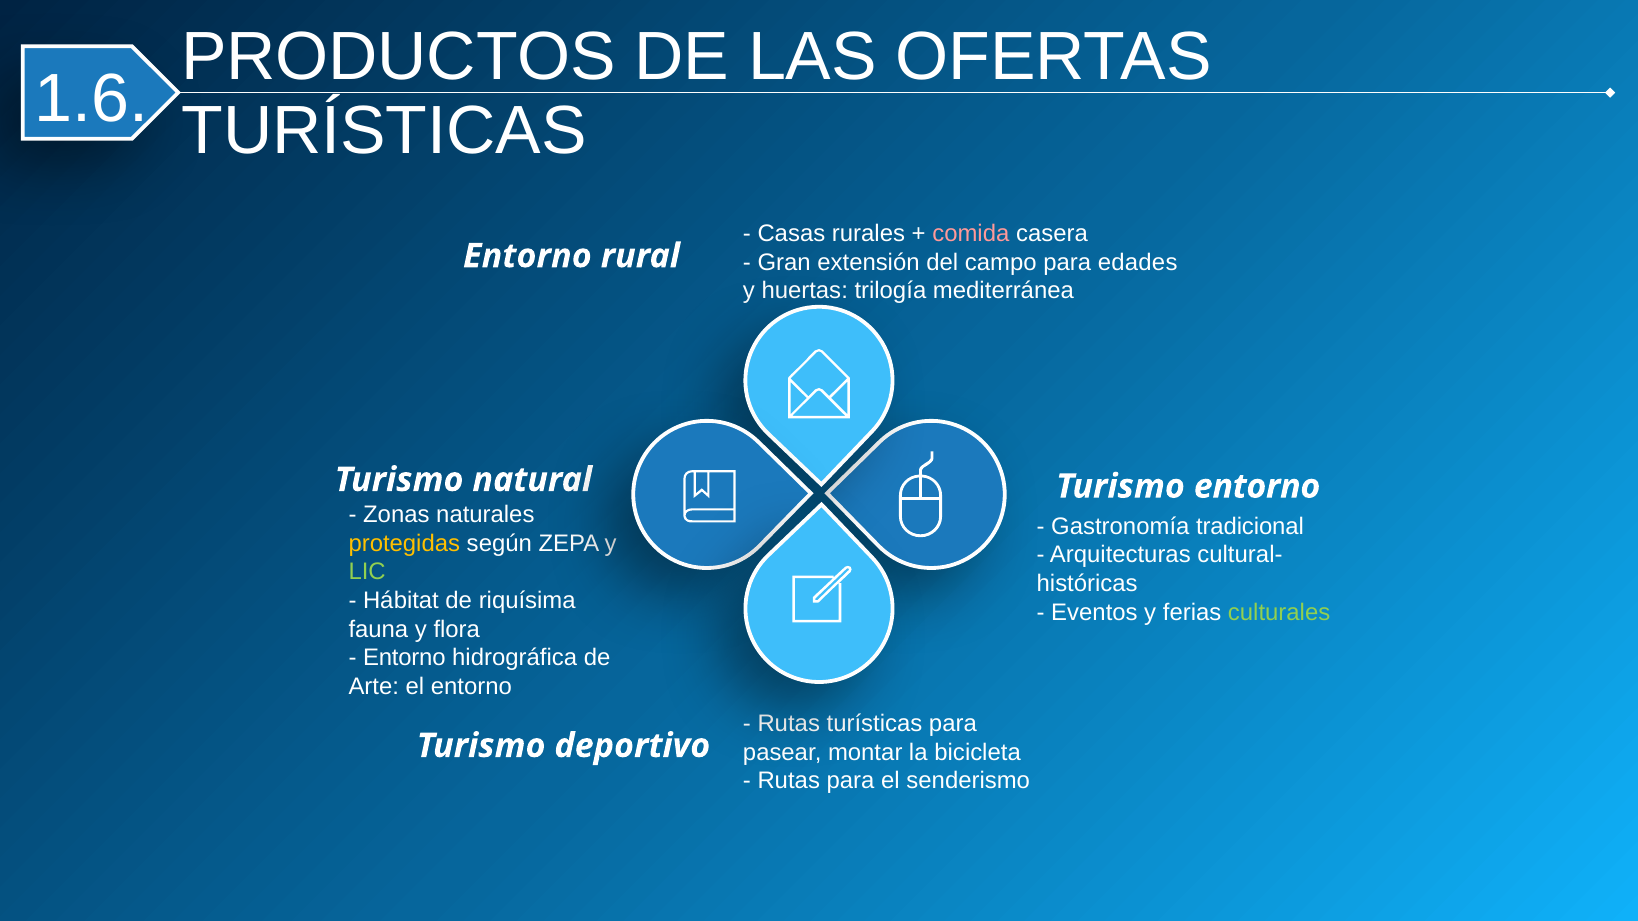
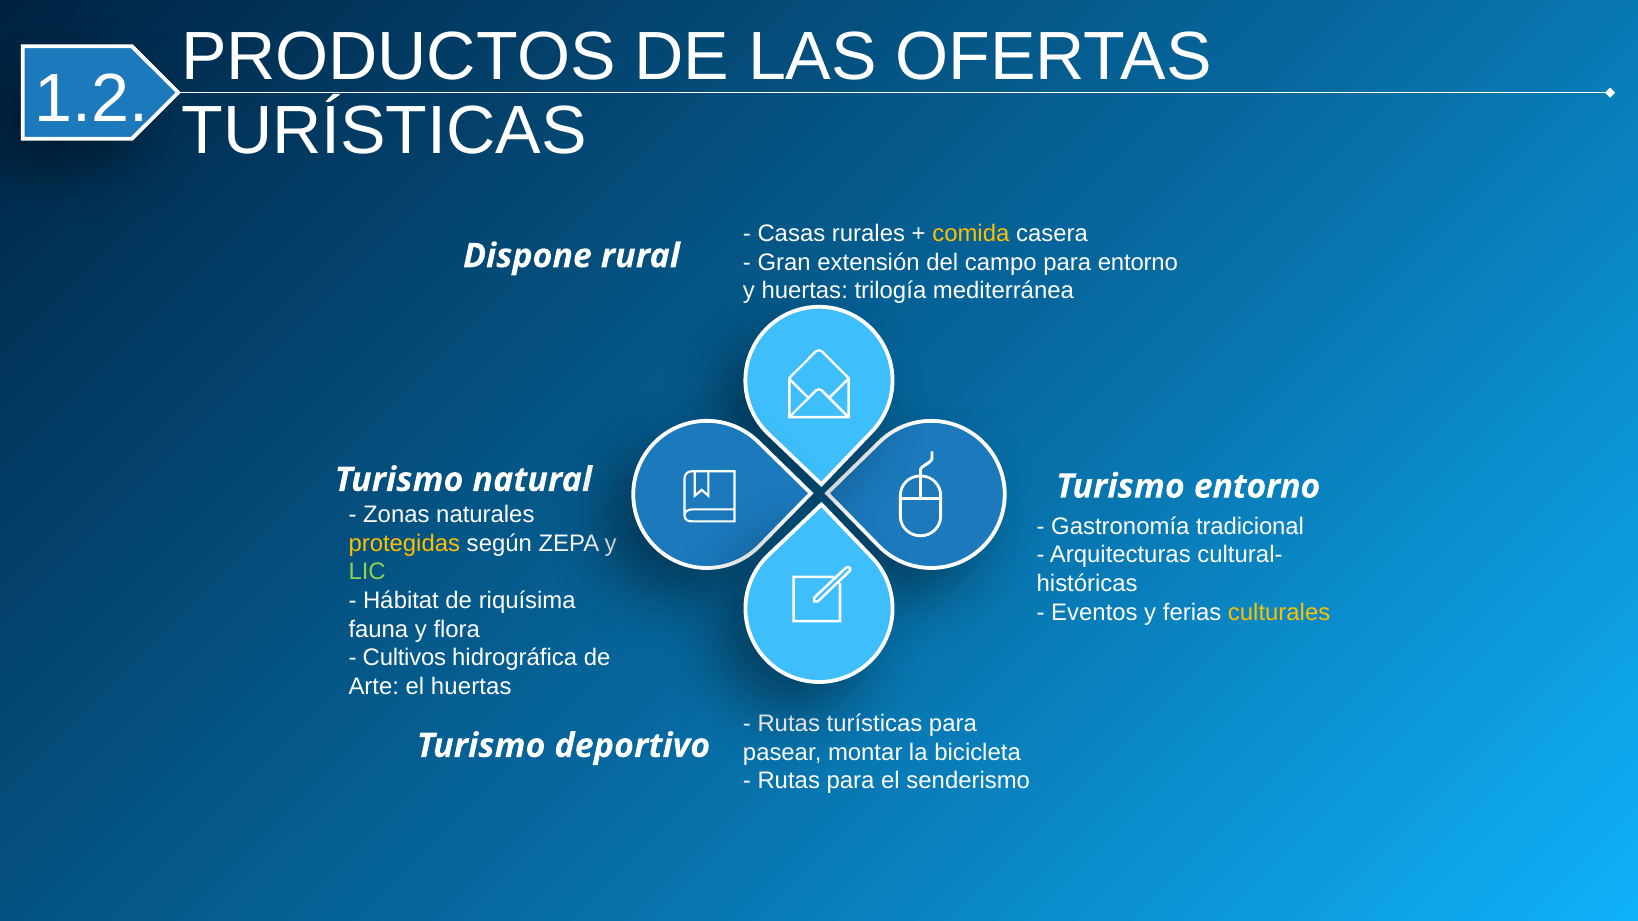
1.6: 1.6 -> 1.2
comida colour: pink -> yellow
Entorno at (527, 256): Entorno -> Dispone
para edades: edades -> entorno
culturales colour: light green -> yellow
Entorno at (404, 658): Entorno -> Cultivos
el entorno: entorno -> huertas
